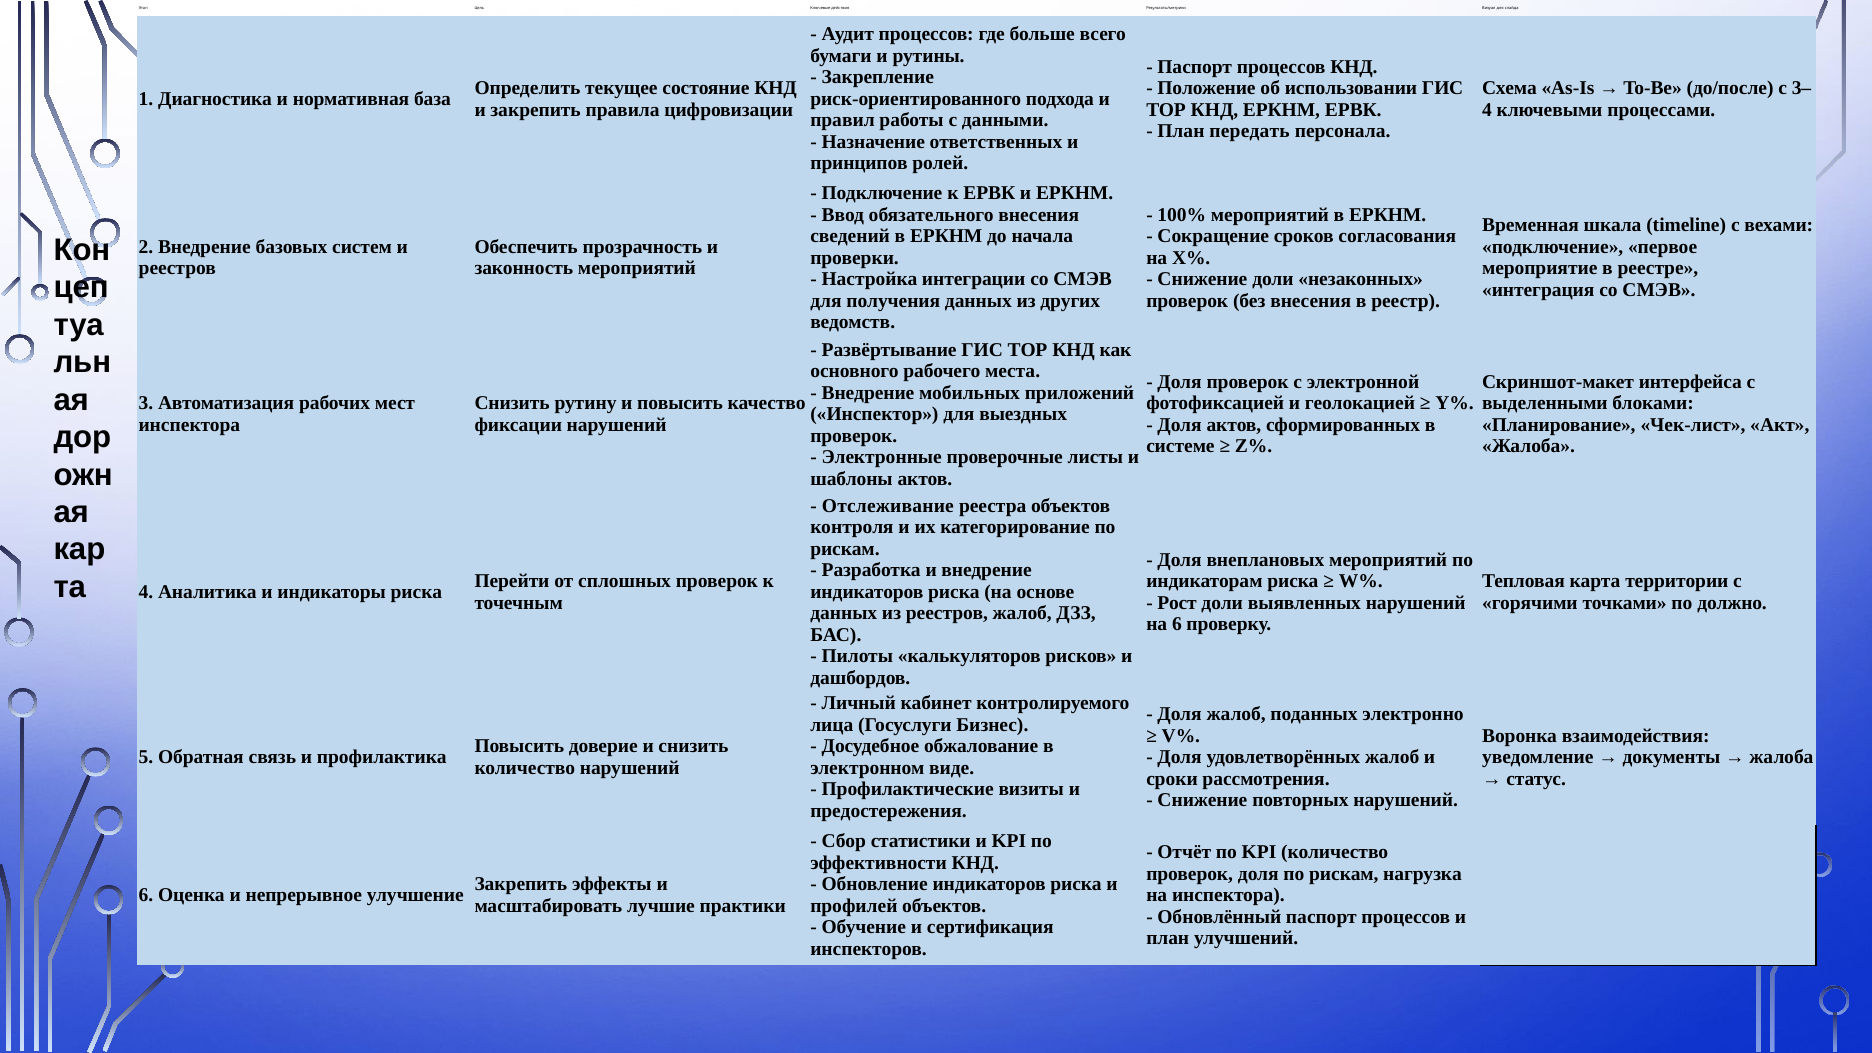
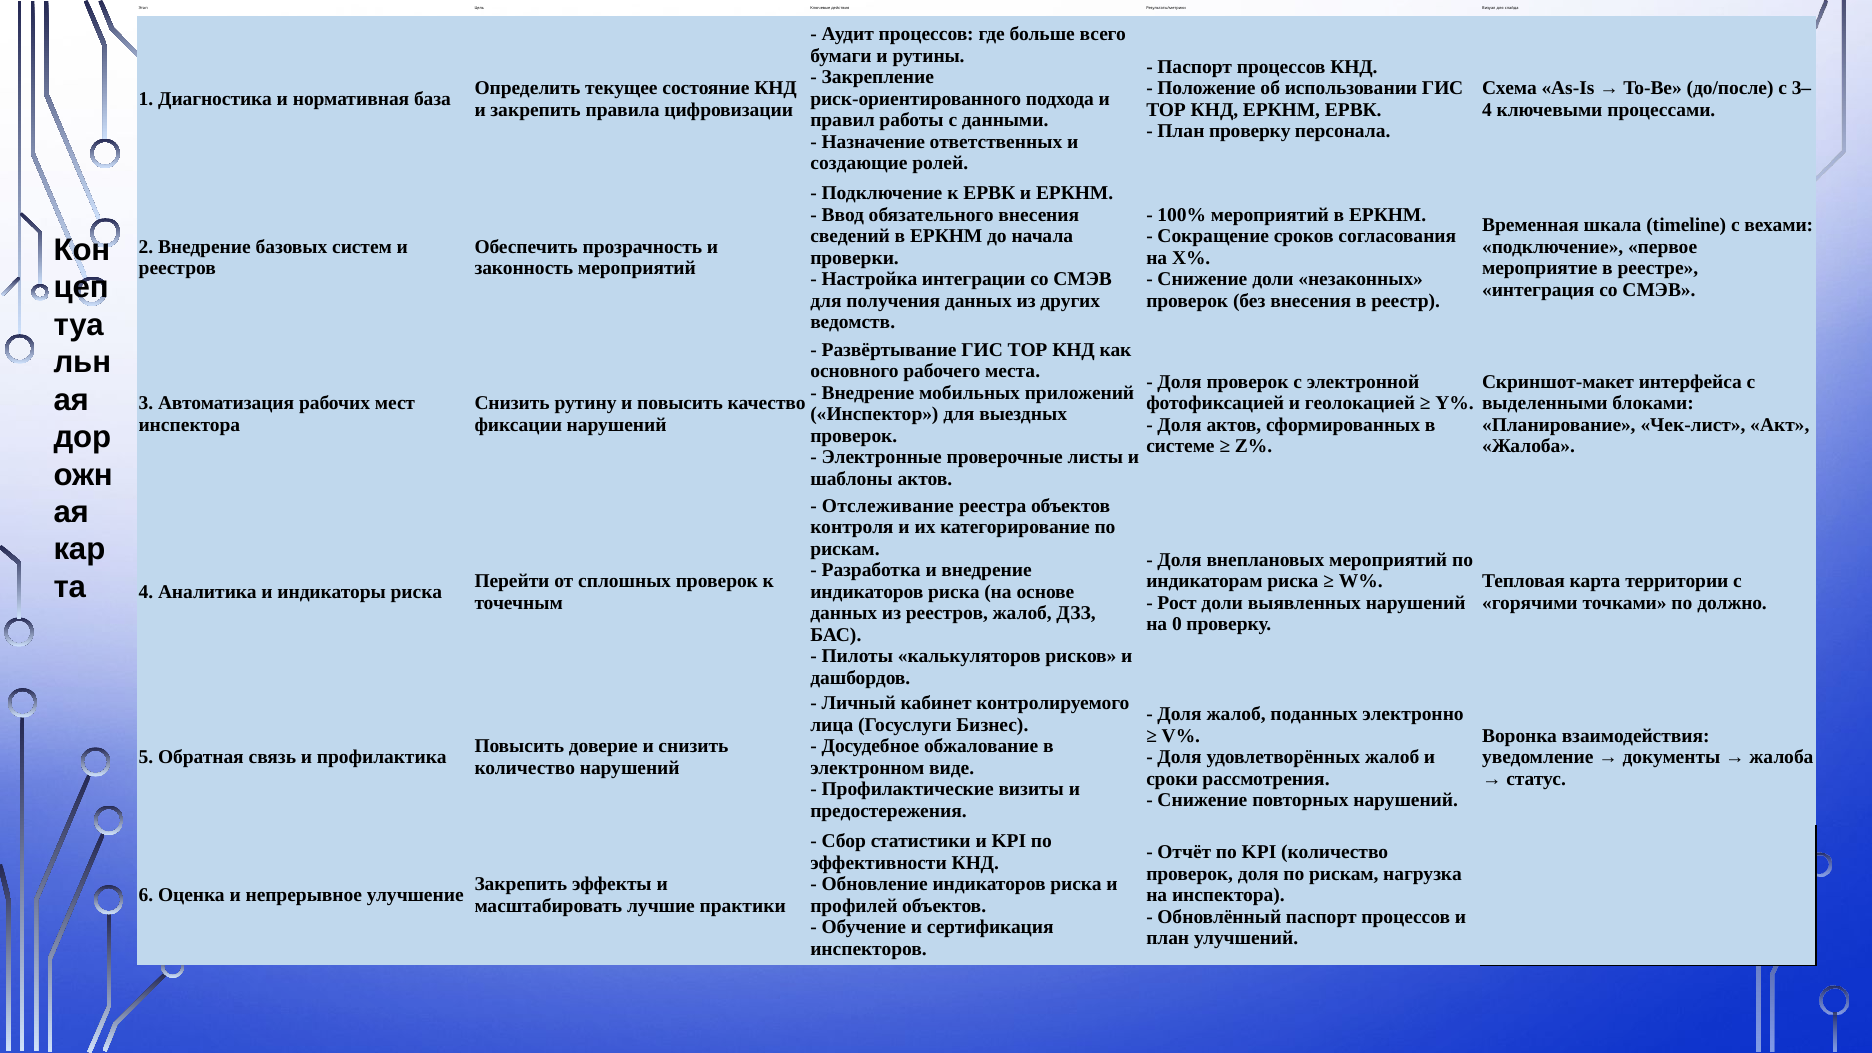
План передать: передать -> проверку
принципов: принципов -> создающие
на 6: 6 -> 0
